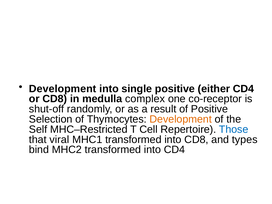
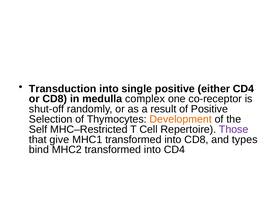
Development at (63, 89): Development -> Transduction
Those colour: blue -> purple
viral: viral -> give
